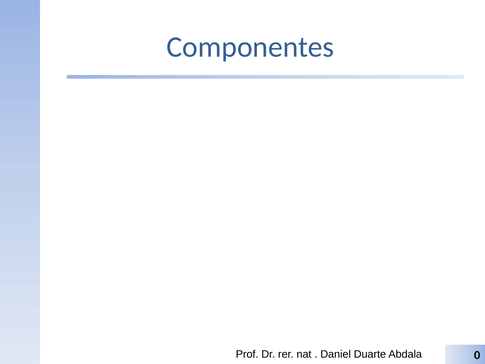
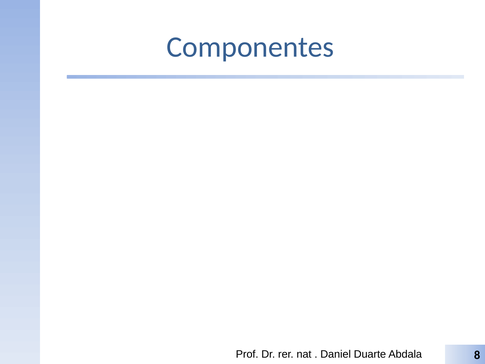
0: 0 -> 8
